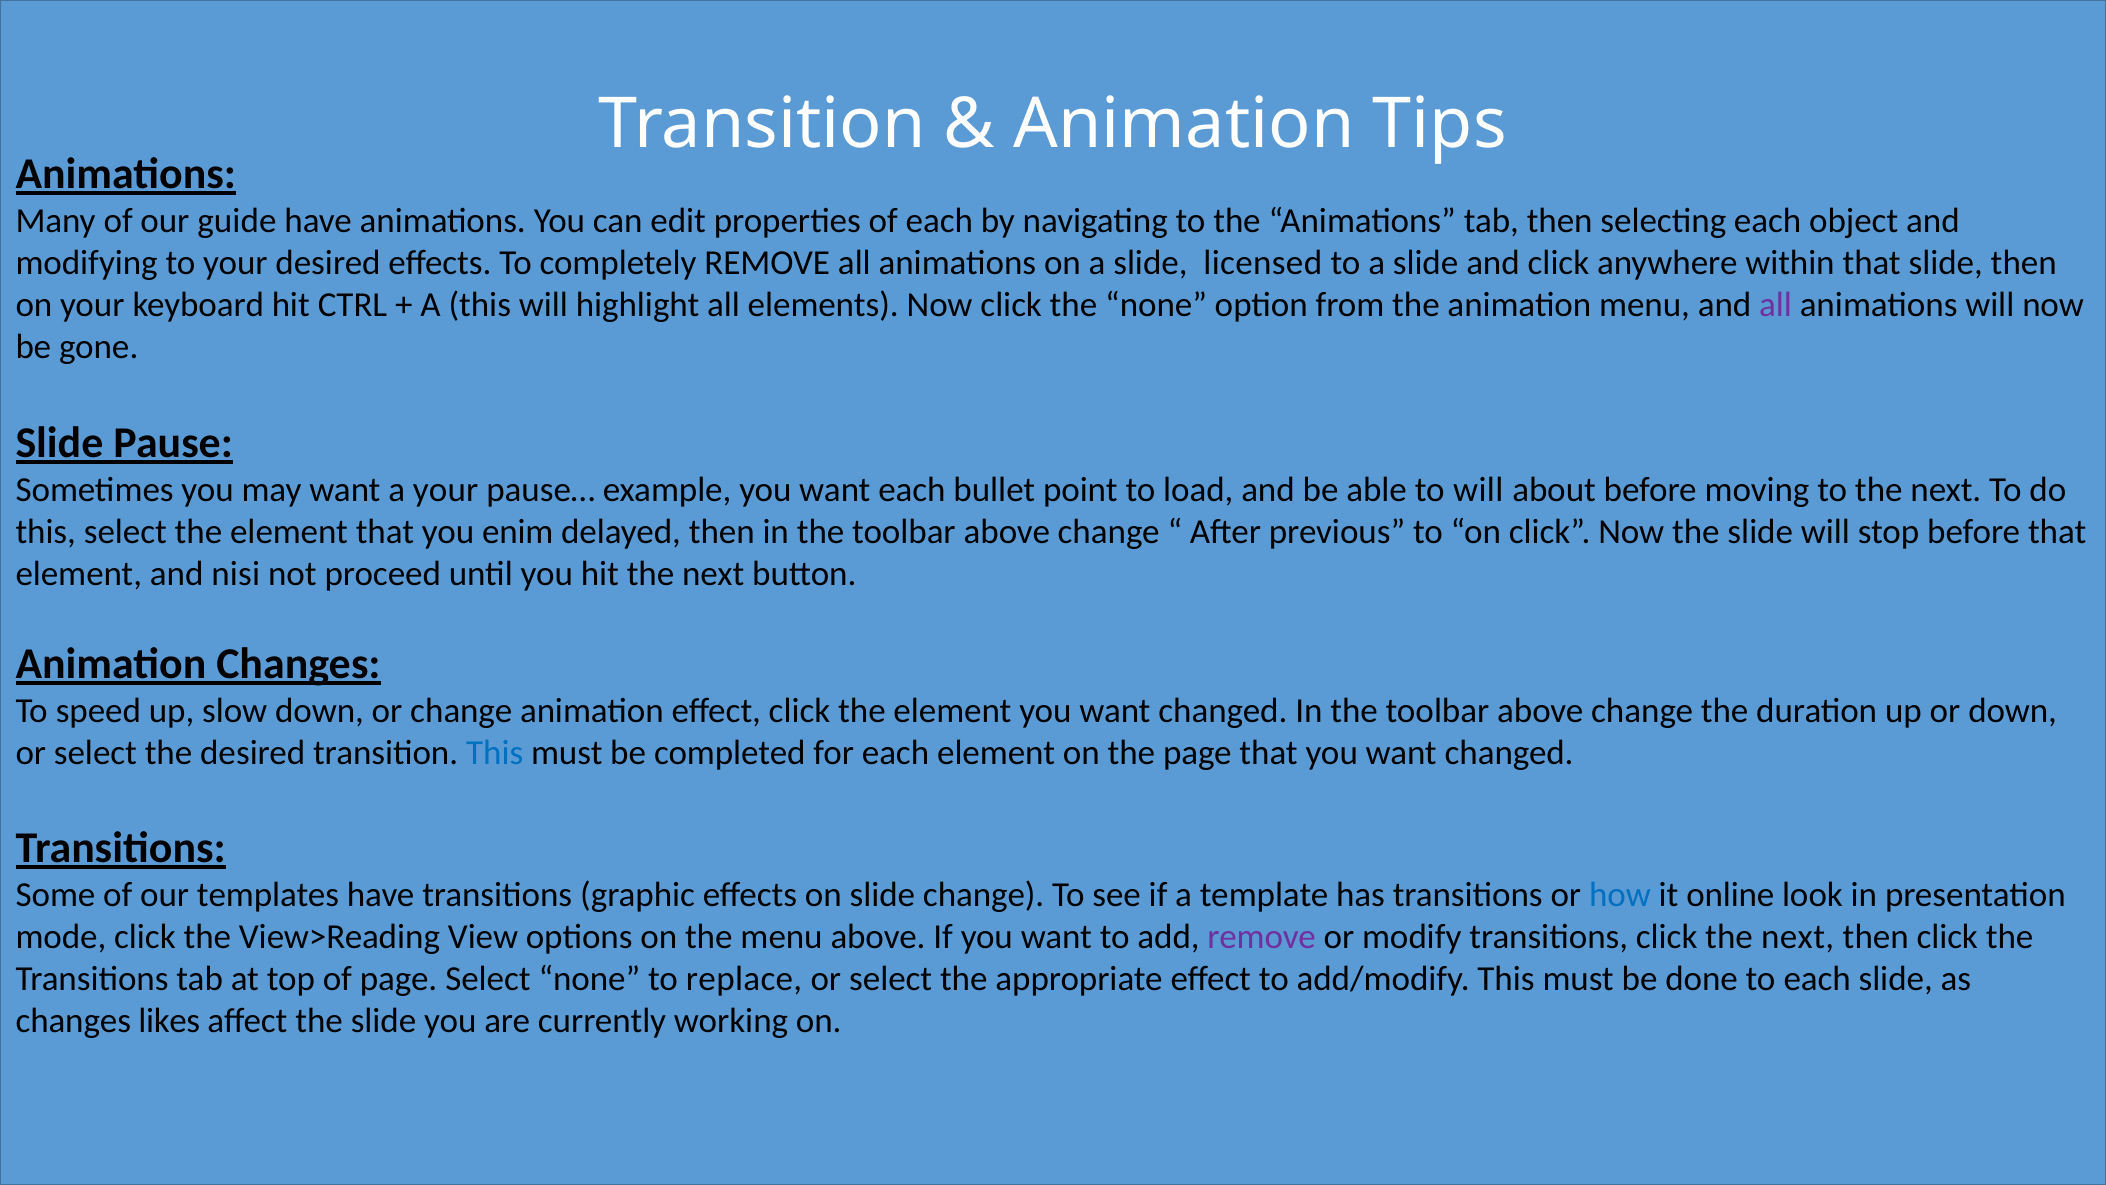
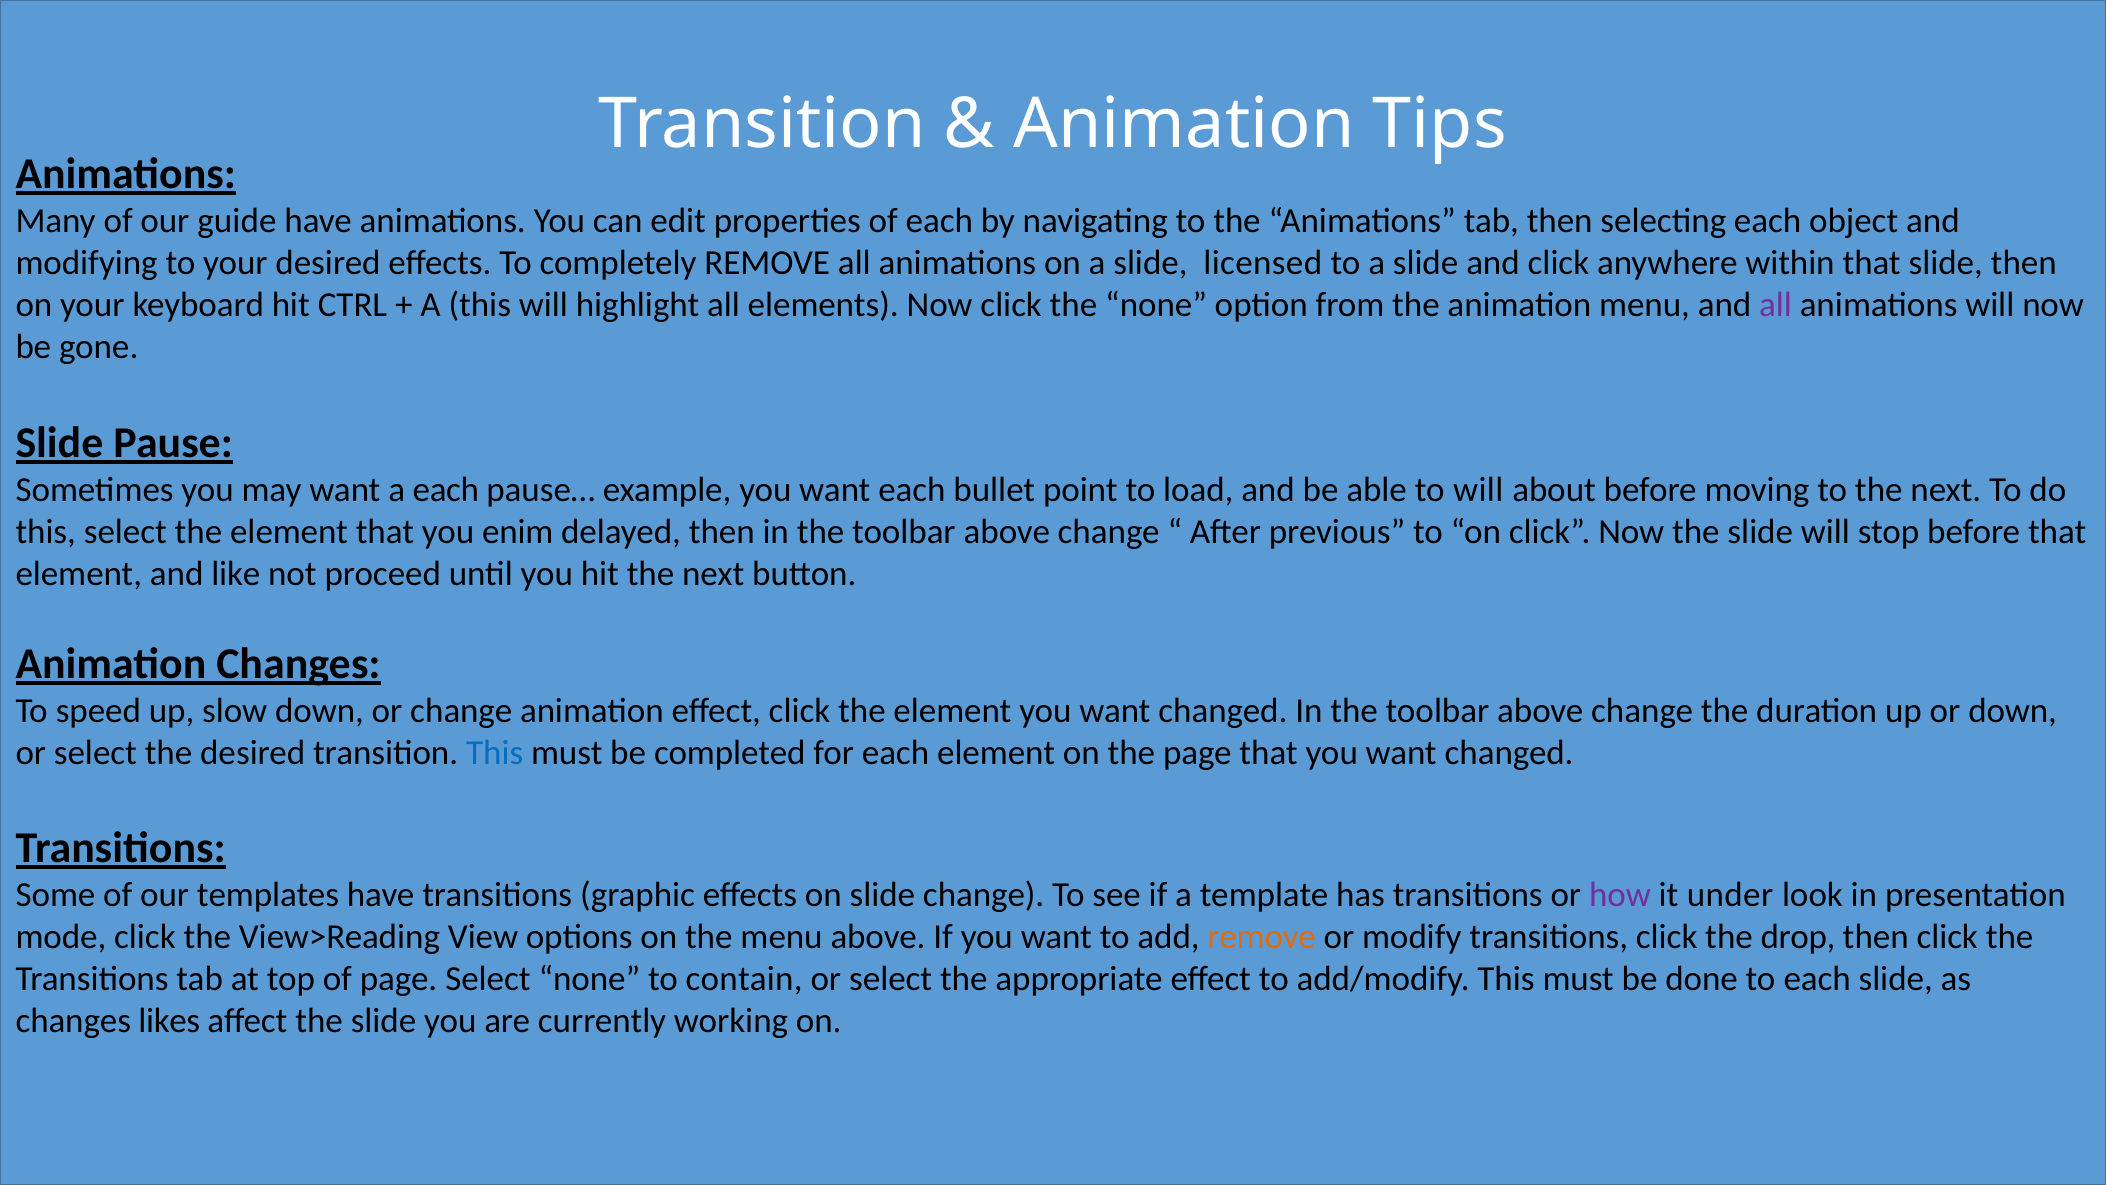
a your: your -> each
nisi: nisi -> like
how colour: blue -> purple
online: online -> under
remove at (1262, 937) colour: purple -> orange
click the next: next -> drop
replace: replace -> contain
